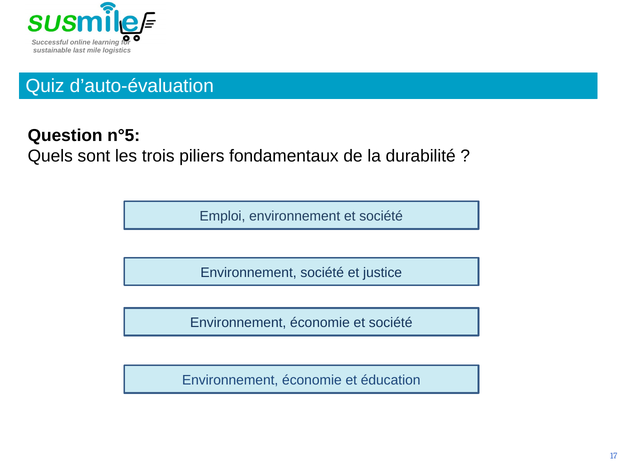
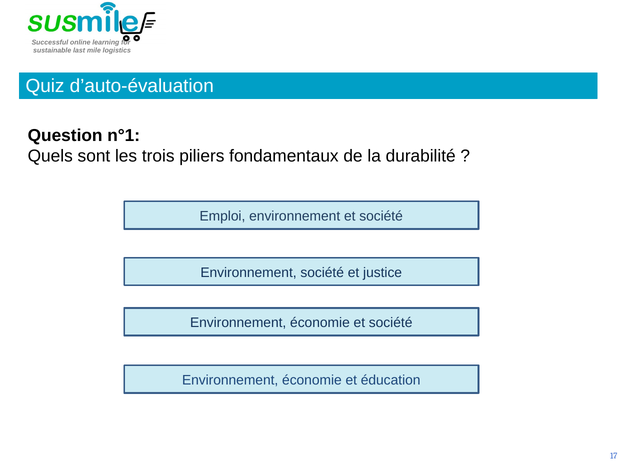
n°5: n°5 -> n°1
